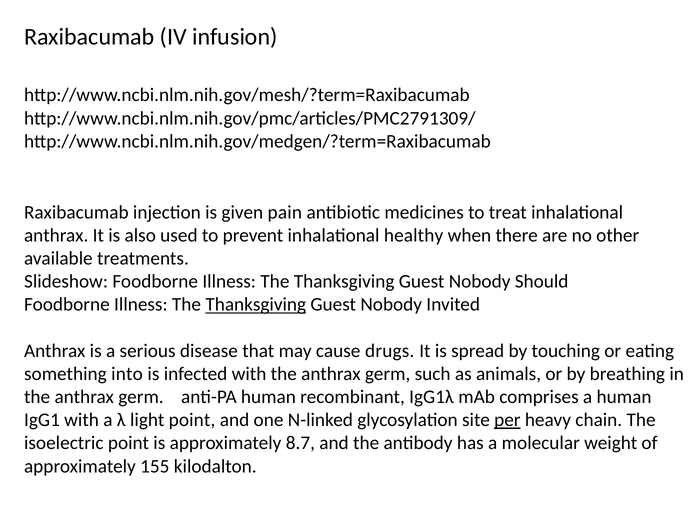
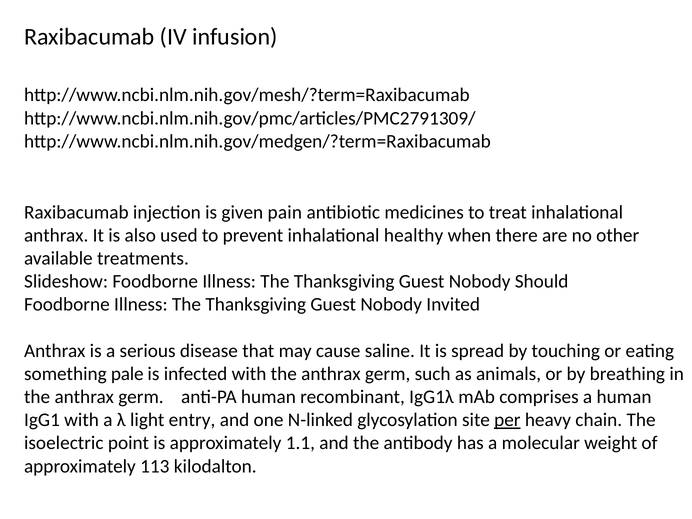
Thanksgiving at (256, 305) underline: present -> none
drugs: drugs -> saline
into: into -> pale
light point: point -> entry
8.7: 8.7 -> 1.1
155: 155 -> 113
